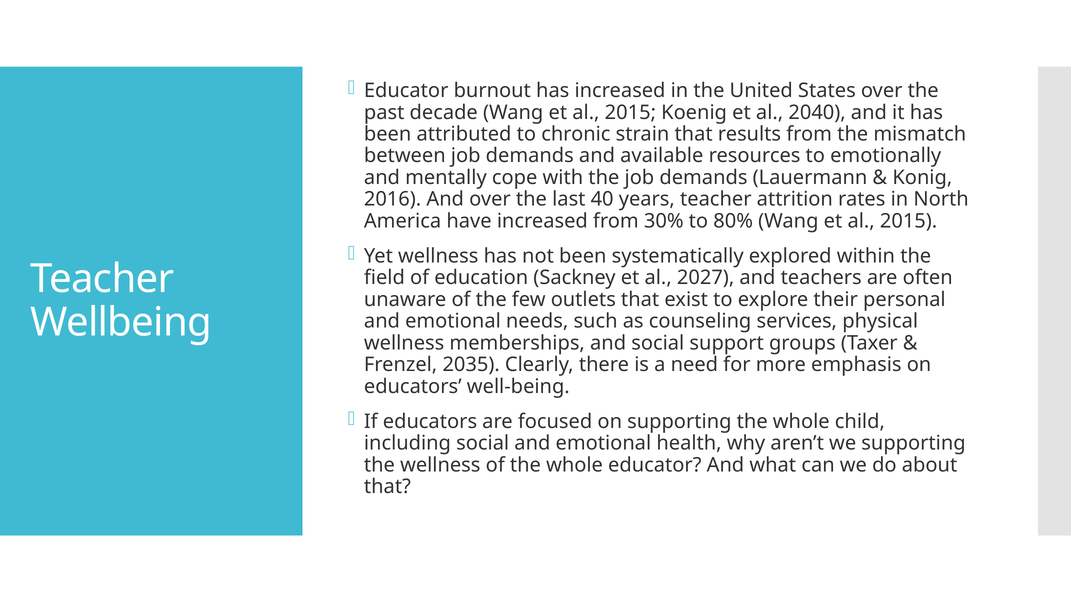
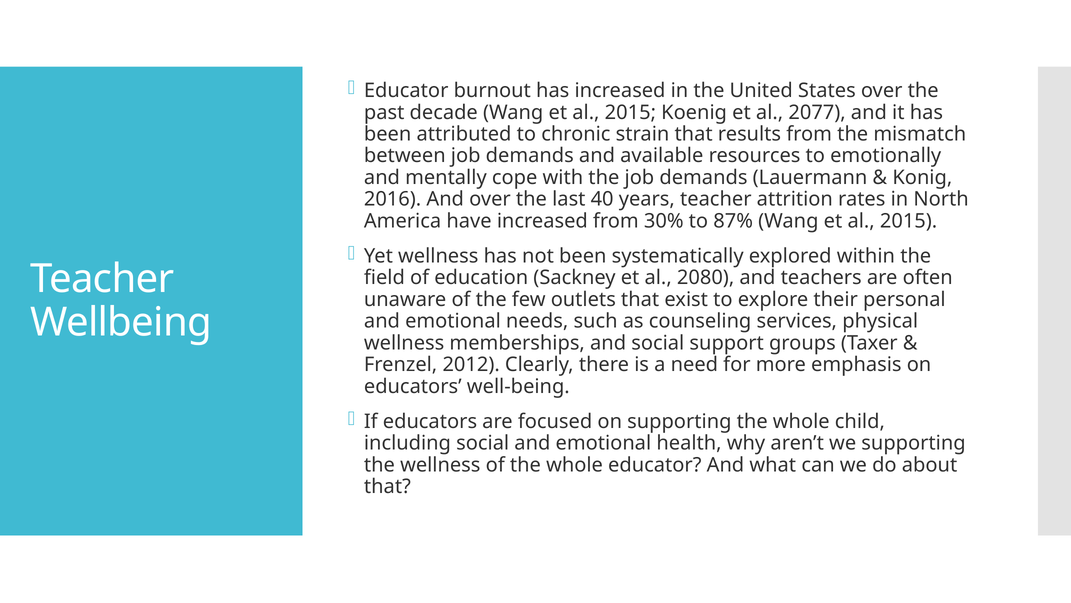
2040: 2040 -> 2077
80%: 80% -> 87%
2027: 2027 -> 2080
2035: 2035 -> 2012
